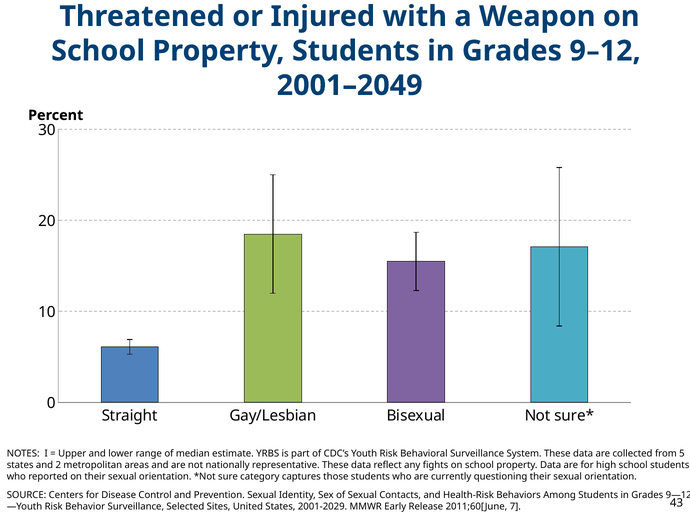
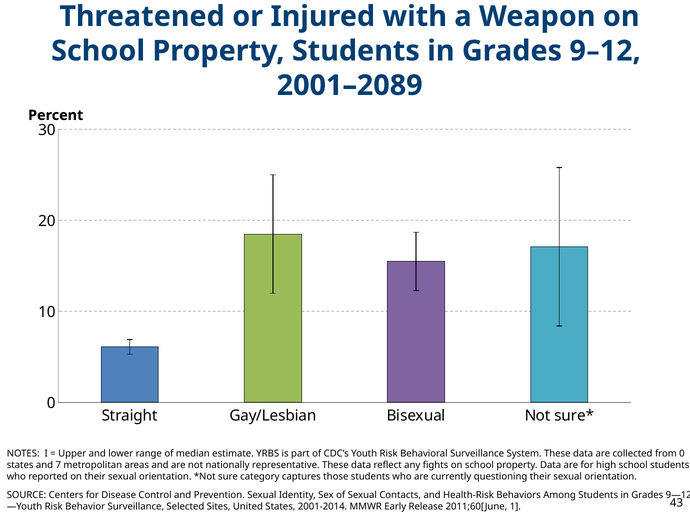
2001–2049: 2001–2049 -> 2001–2089
from 5: 5 -> 0
2: 2 -> 7
2001-2029: 2001-2029 -> 2001-2014
7: 7 -> 1
